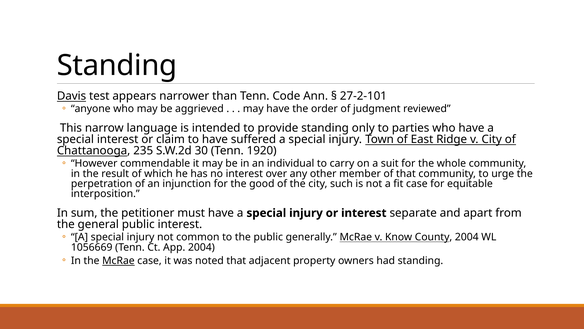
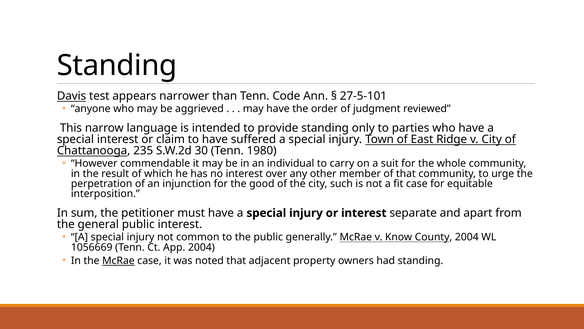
27-2-101: 27-2-101 -> 27-5-101
1920: 1920 -> 1980
